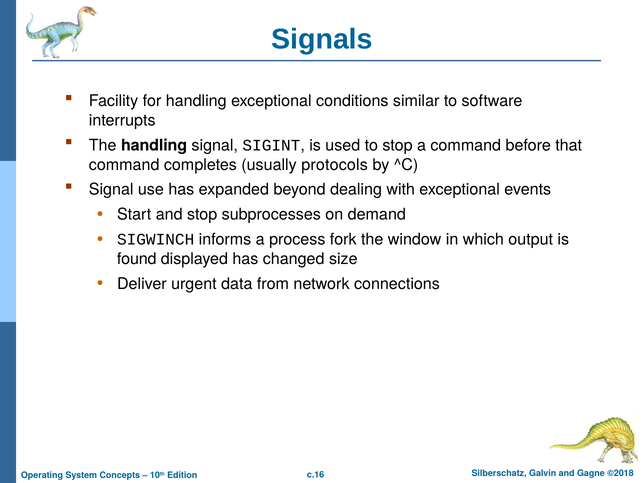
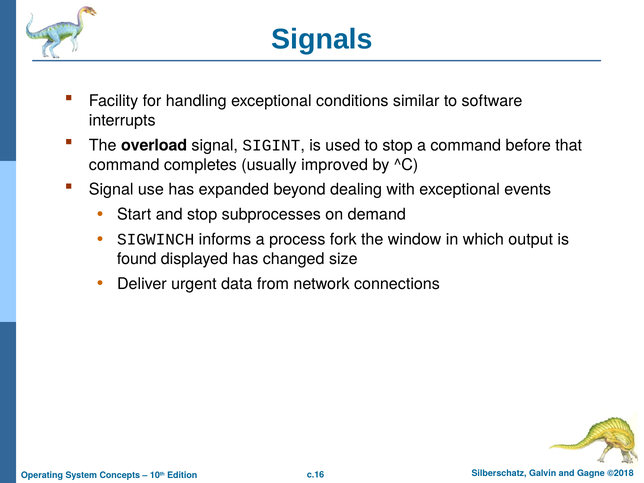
The handling: handling -> overload
protocols: protocols -> improved
